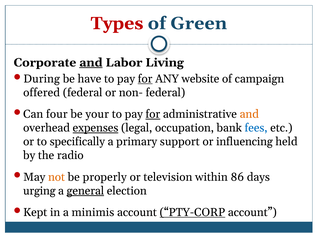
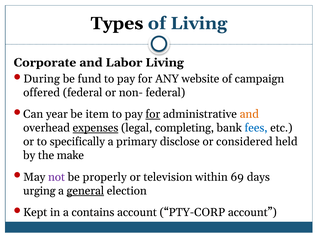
Types colour: red -> black
of Green: Green -> Living
and at (91, 63) underline: present -> none
have: have -> fund
for at (145, 79) underline: present -> none
four: four -> year
your: your -> item
occupation: occupation -> completing
support: support -> disclose
influencing: influencing -> considered
radio: radio -> make
not colour: orange -> purple
86: 86 -> 69
minimis: minimis -> contains
PTY-CORP underline: present -> none
